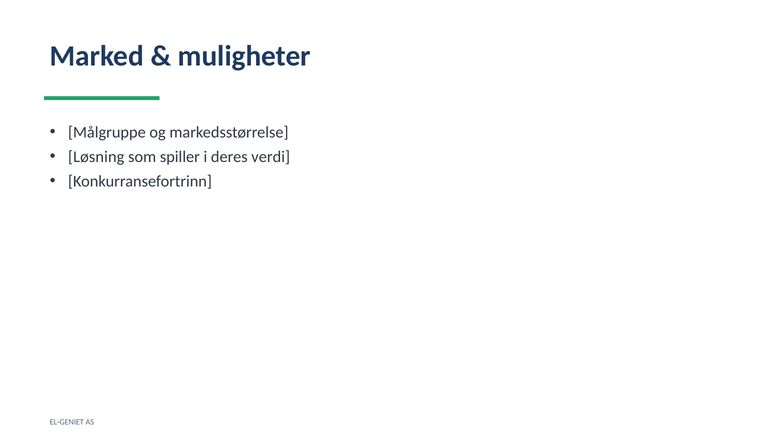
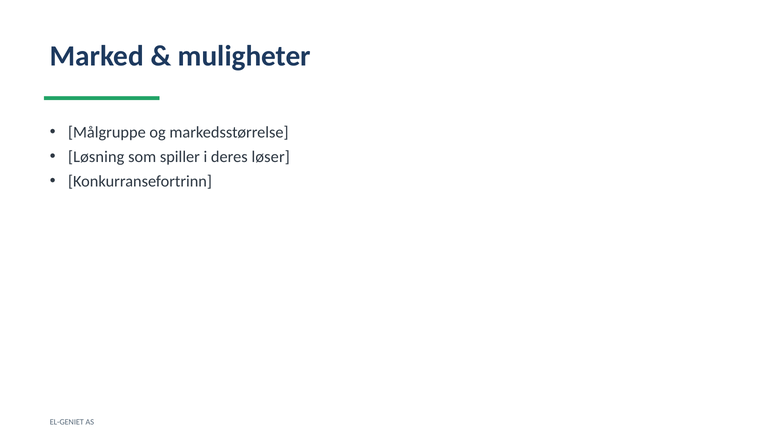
verdi: verdi -> løser
